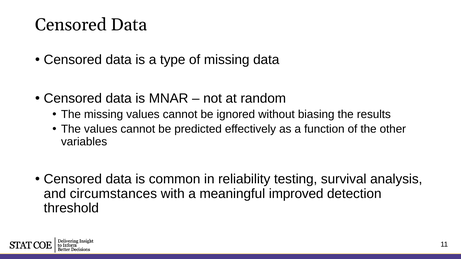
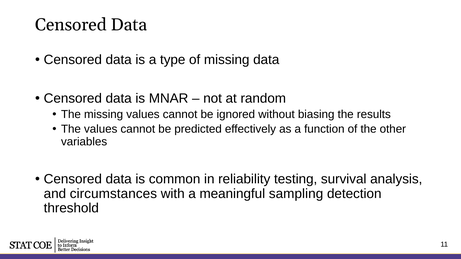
improved: improved -> sampling
